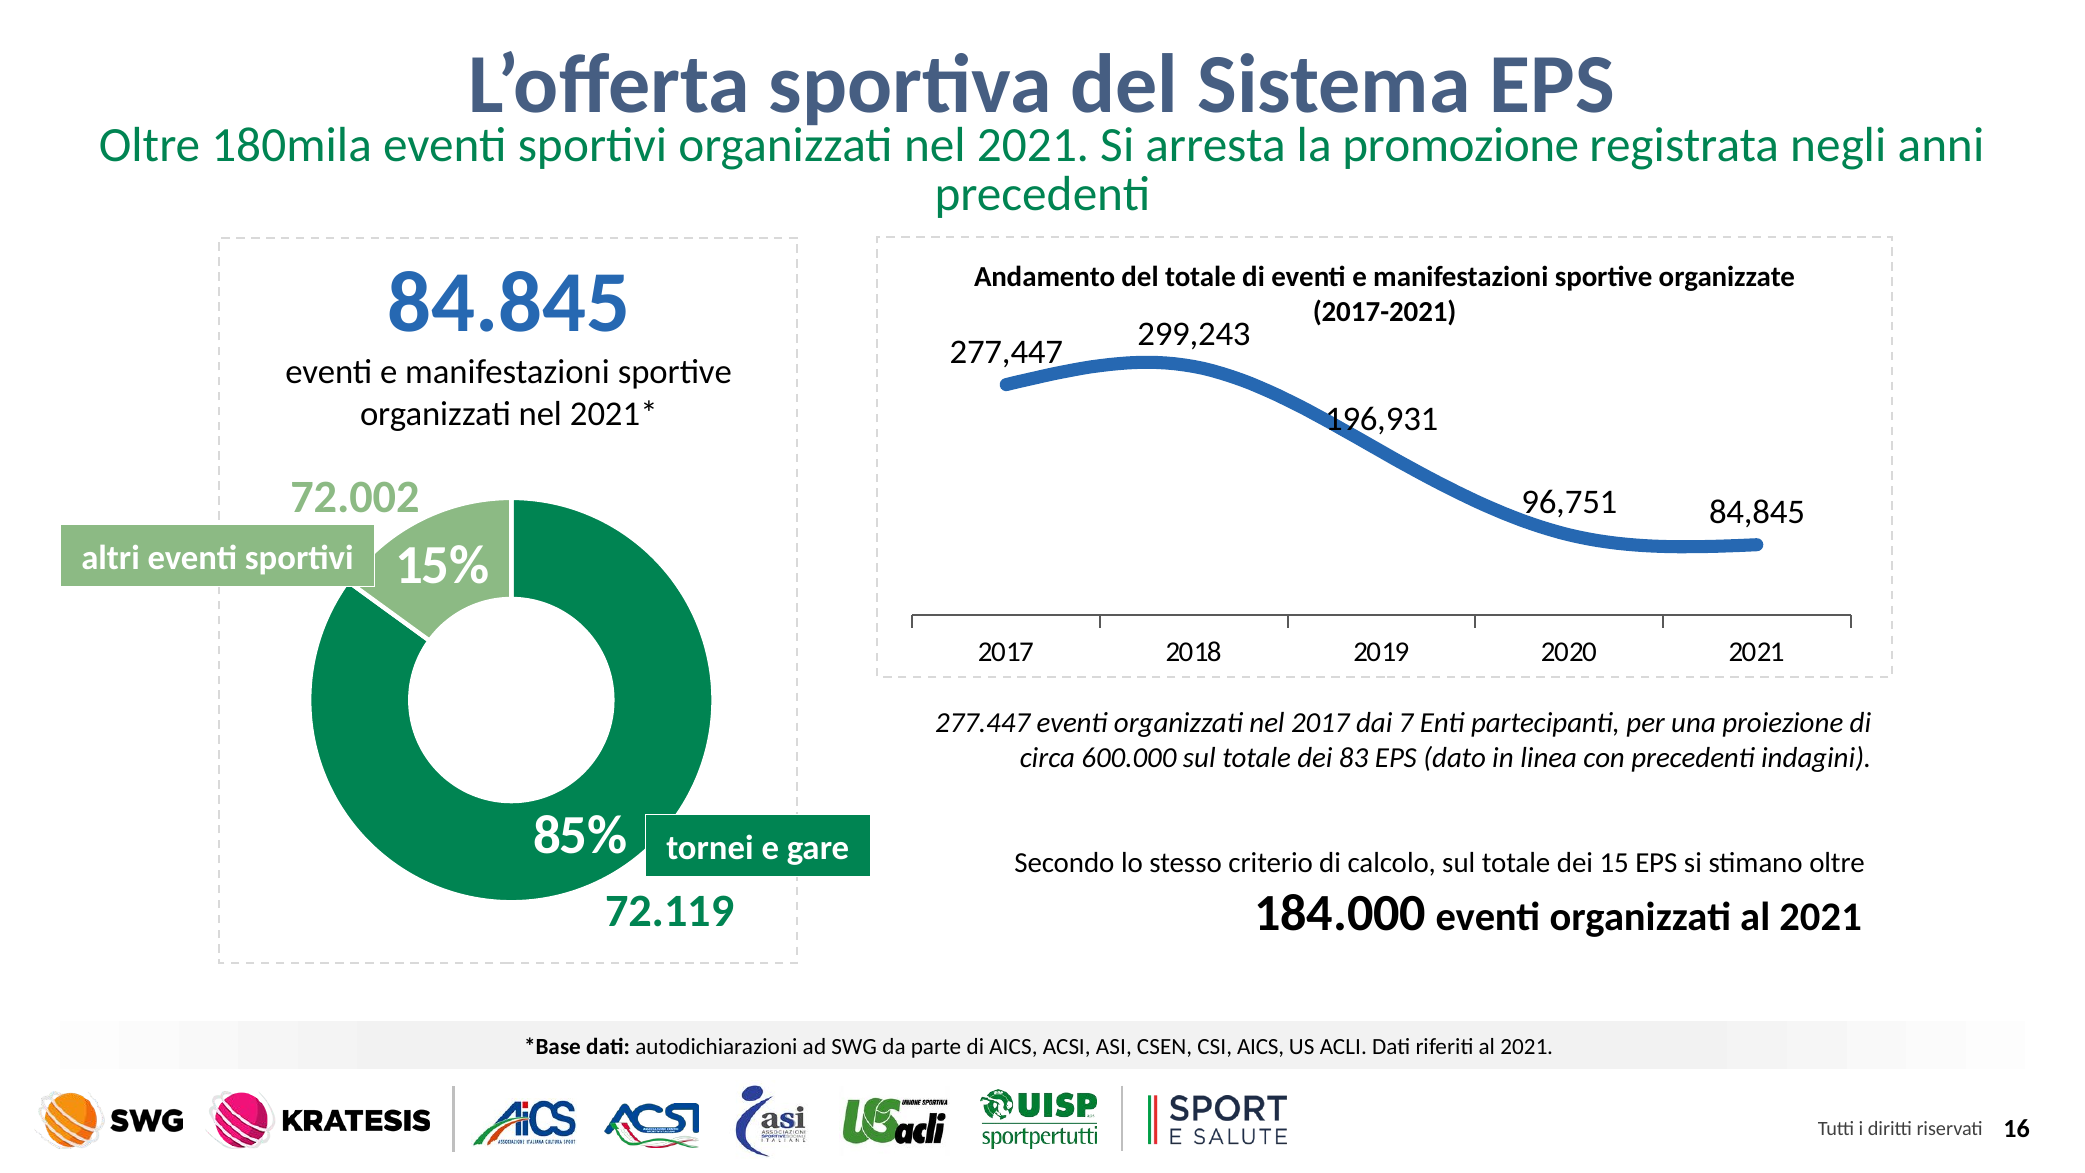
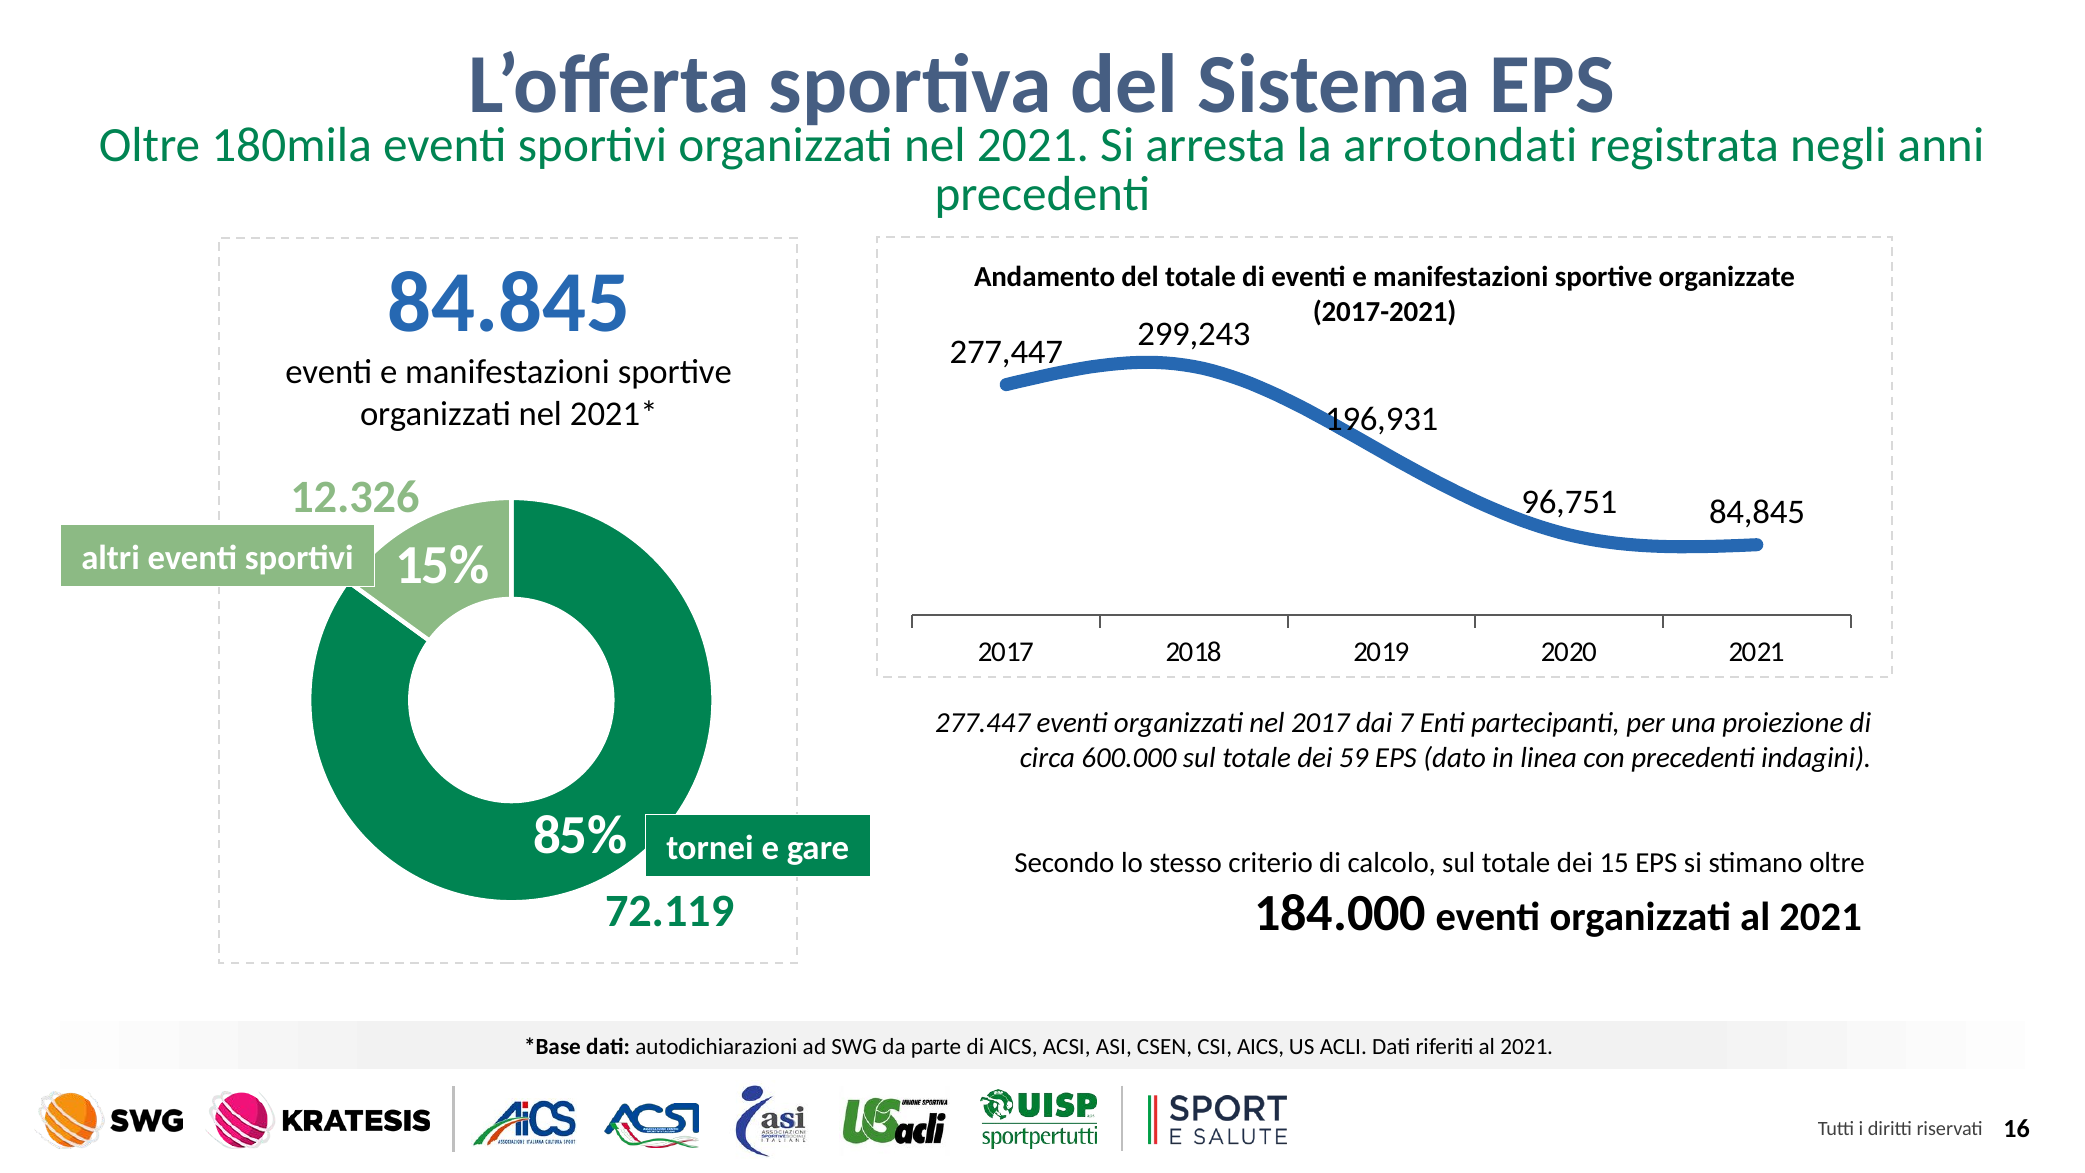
promozione: promozione -> arrotondati
72.002: 72.002 -> 12.326
83: 83 -> 59
